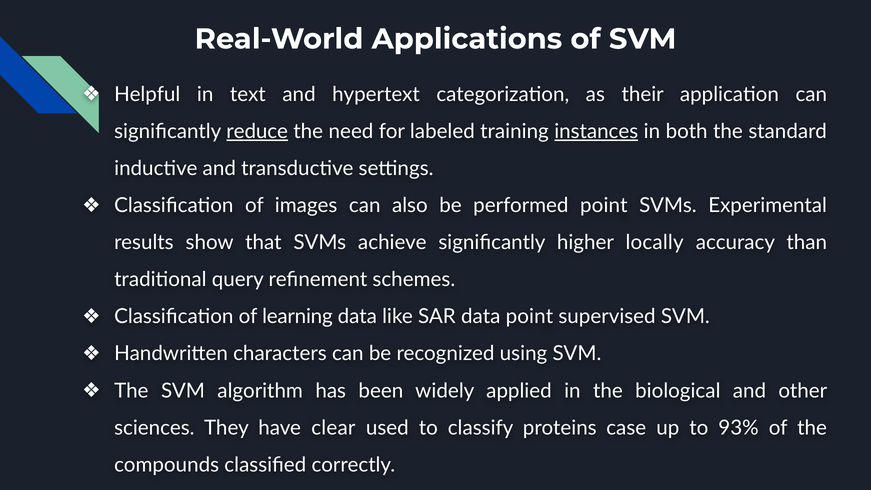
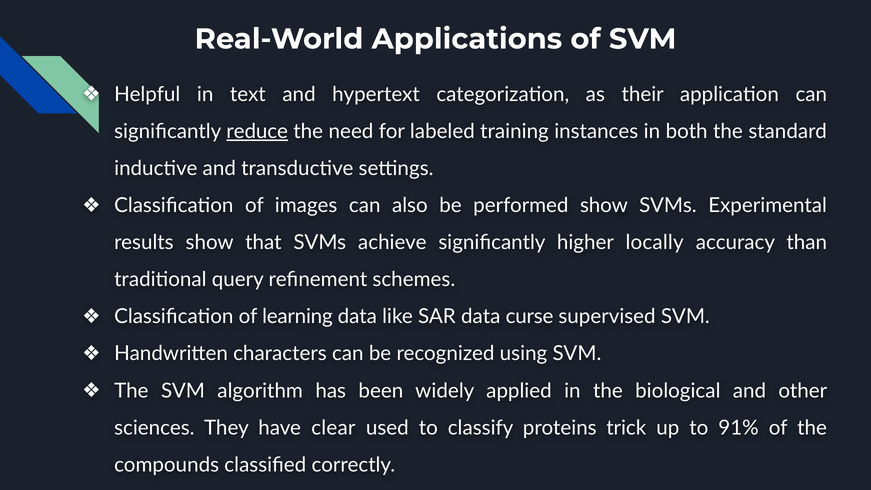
instances underline: present -> none
performed point: point -> show
data point: point -> curse
case: case -> trick
93%: 93% -> 91%
